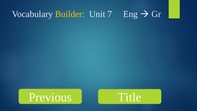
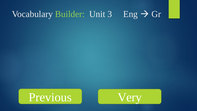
Builder colour: yellow -> light green
7: 7 -> 3
Title: Title -> Very
